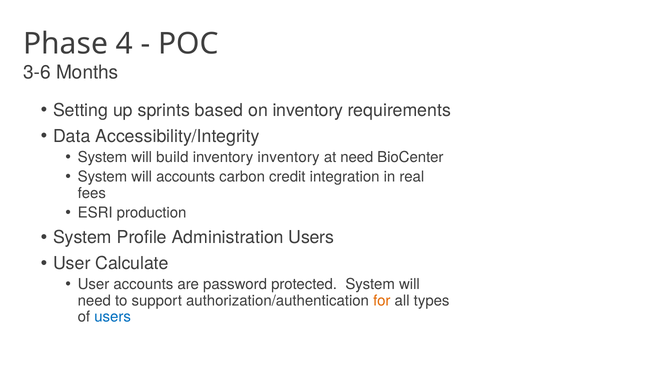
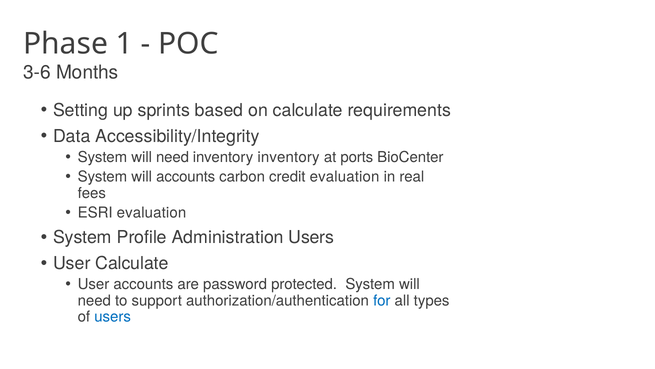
4: 4 -> 1
on inventory: inventory -> calculate
build at (172, 157): build -> need
at need: need -> ports
credit integration: integration -> evaluation
ESRI production: production -> evaluation
for colour: orange -> blue
